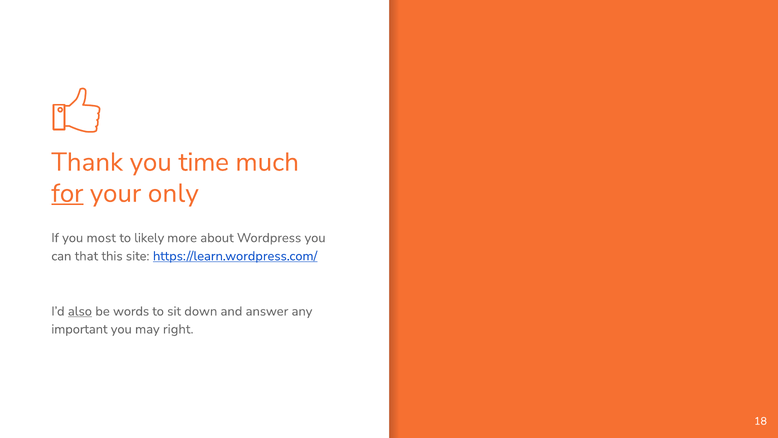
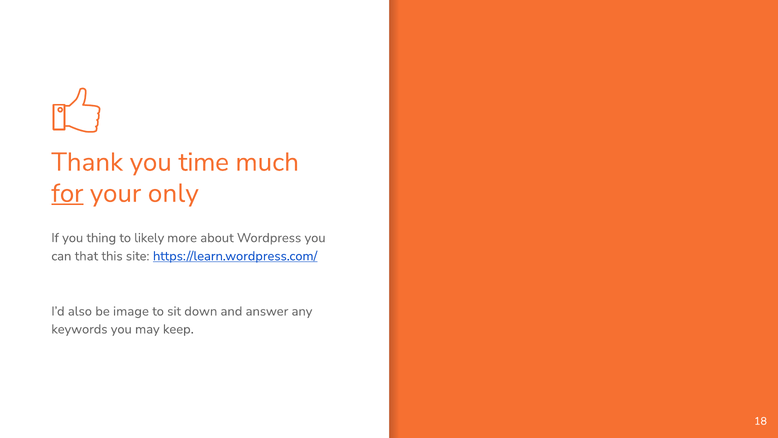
most: most -> thing
also underline: present -> none
words: words -> image
important: important -> keywords
right: right -> keep
